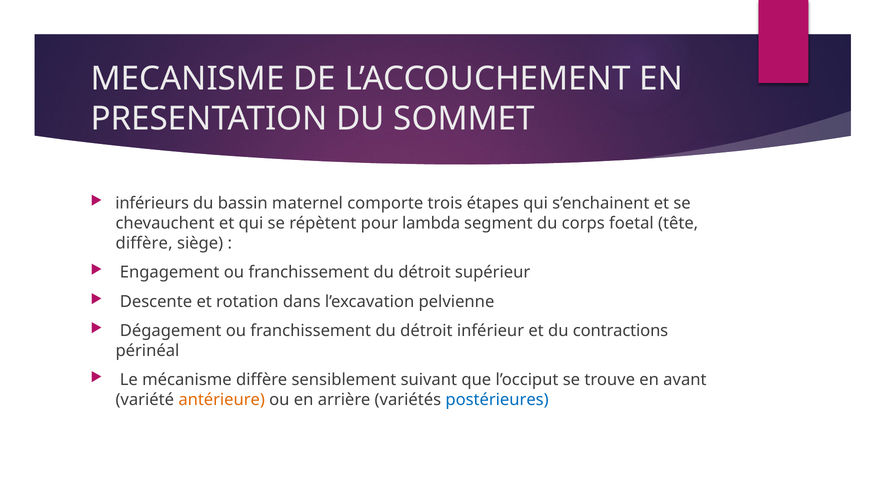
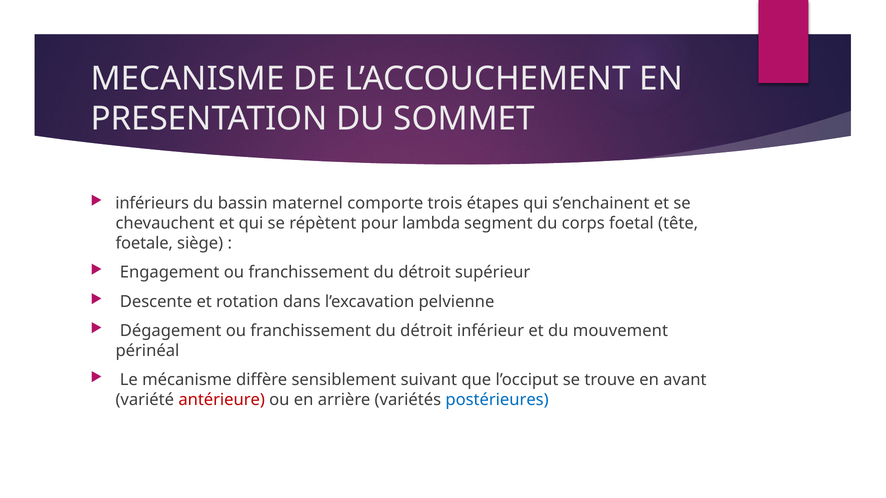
diffère at (144, 244): diffère -> foetale
contractions: contractions -> mouvement
antérieure colour: orange -> red
